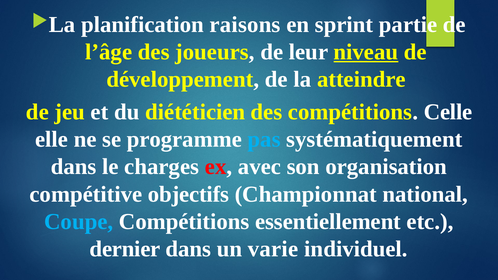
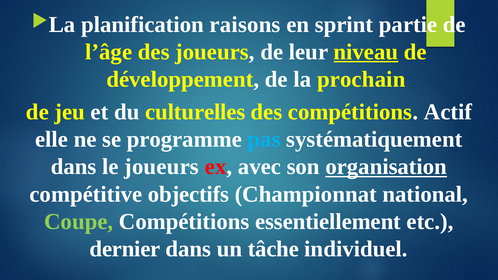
atteindre: atteindre -> prochain
diététicien: diététicien -> culturelles
Celle: Celle -> Actif
le charges: charges -> joueurs
organisation underline: none -> present
Coupe colour: light blue -> light green
varie: varie -> tâche
